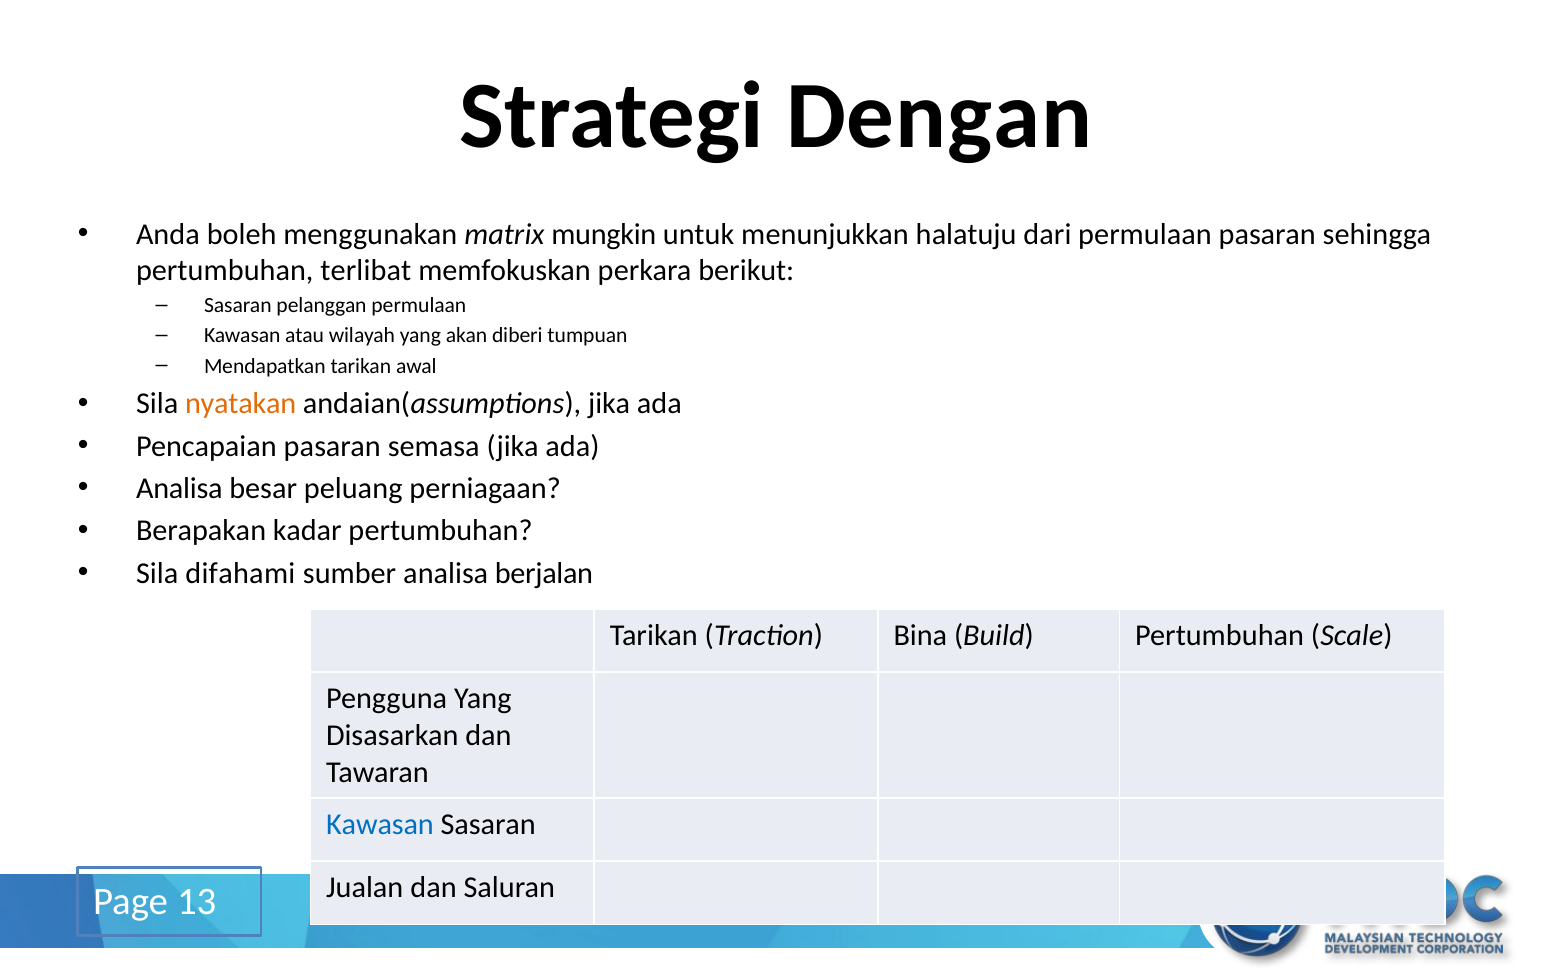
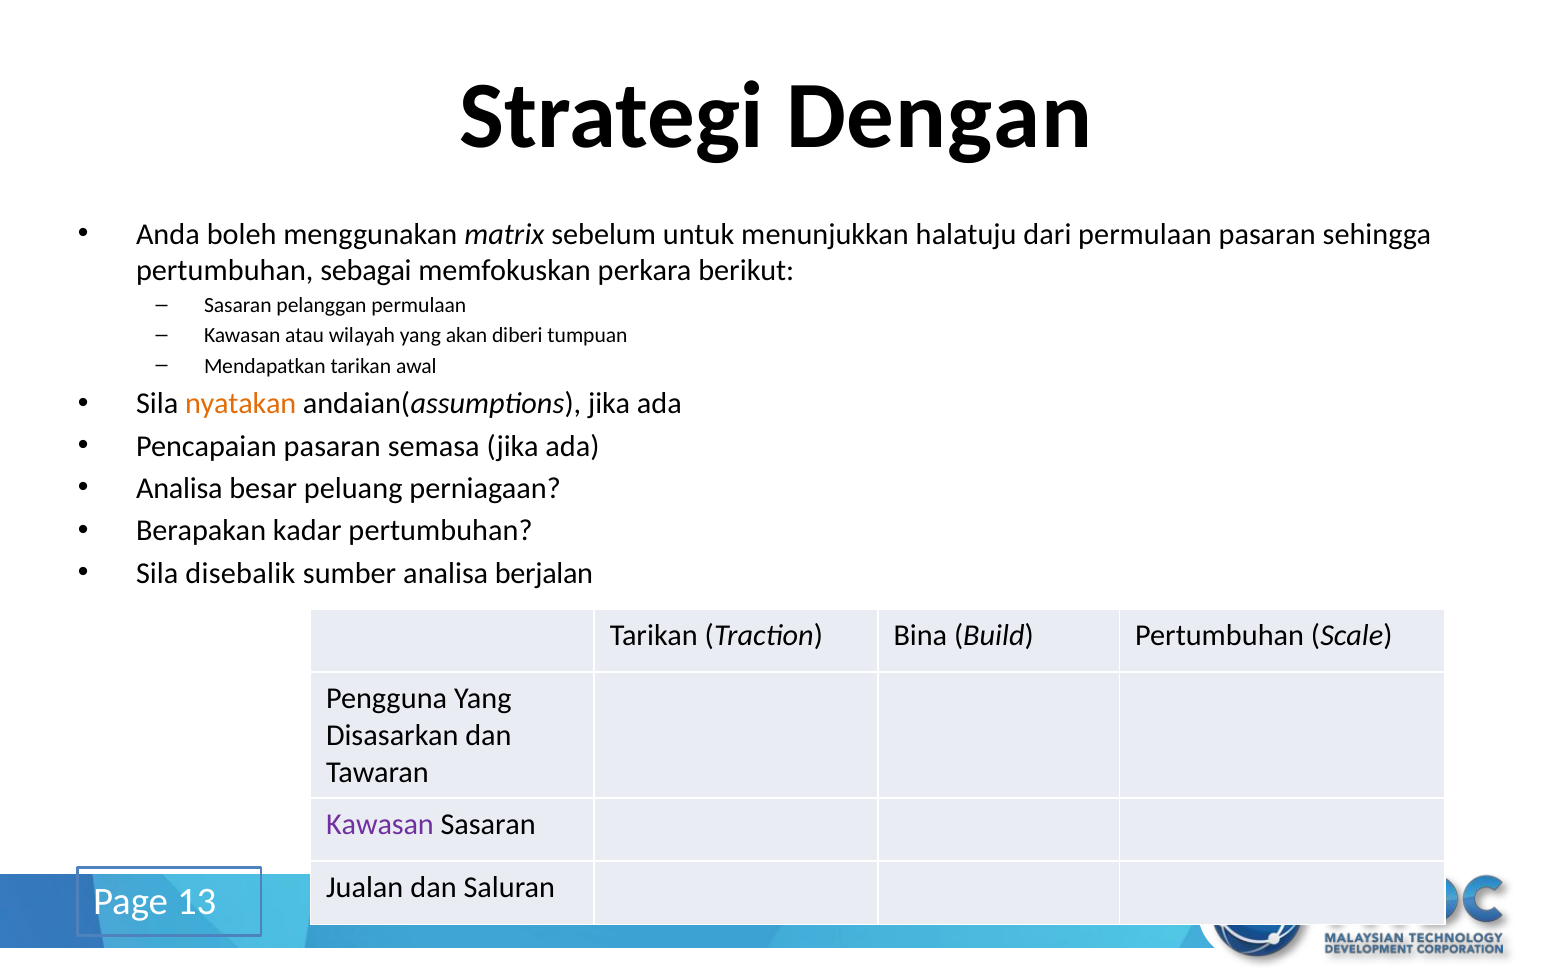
mungkin: mungkin -> sebelum
terlibat: terlibat -> sebagai
difahami: difahami -> disebalik
Kawasan at (380, 825) colour: blue -> purple
